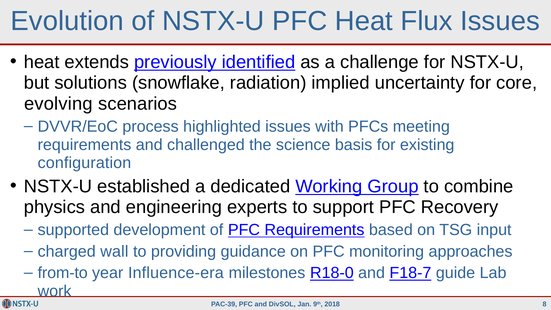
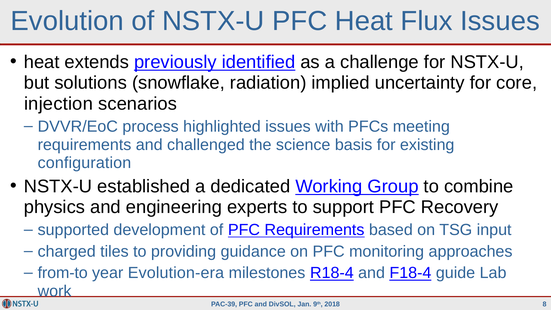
evolving: evolving -> injection
wall: wall -> tiles
Influence-era: Influence-era -> Evolution-era
R18-0: R18-0 -> R18-4
F18-7: F18-7 -> F18-4
